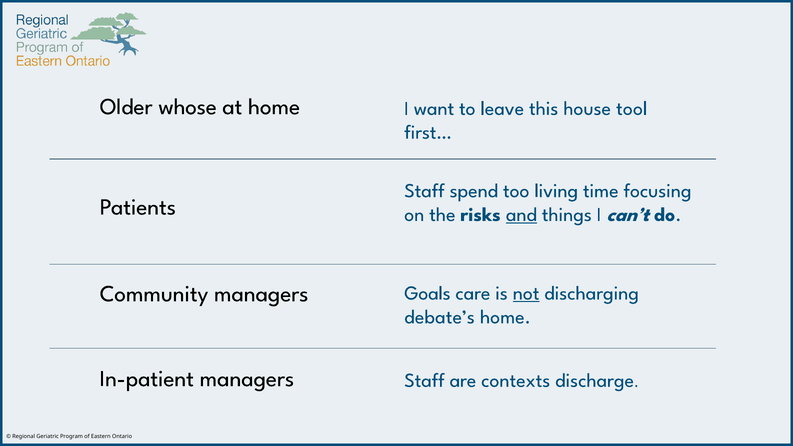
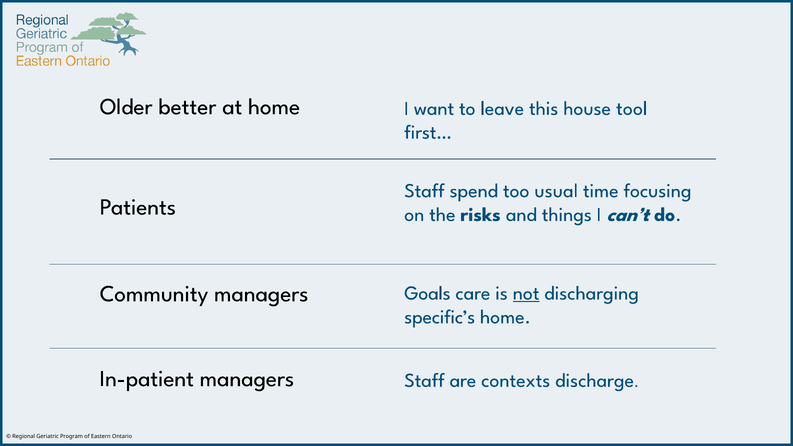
whose: whose -> better
living: living -> usual
and underline: present -> none
debate’s: debate’s -> specific’s
